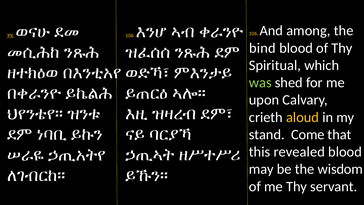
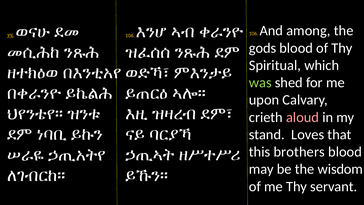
bind: bind -> gods
aloud colour: yellow -> pink
Come: Come -> Loves
revealed: revealed -> brothers
